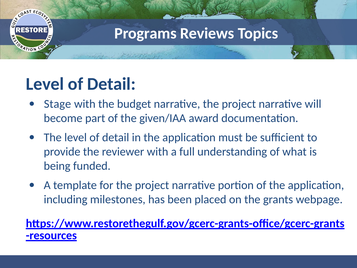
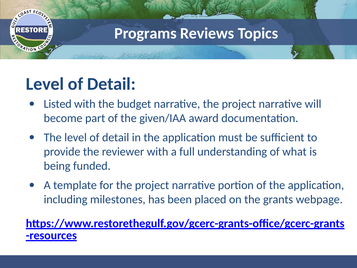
Stage: Stage -> Listed
